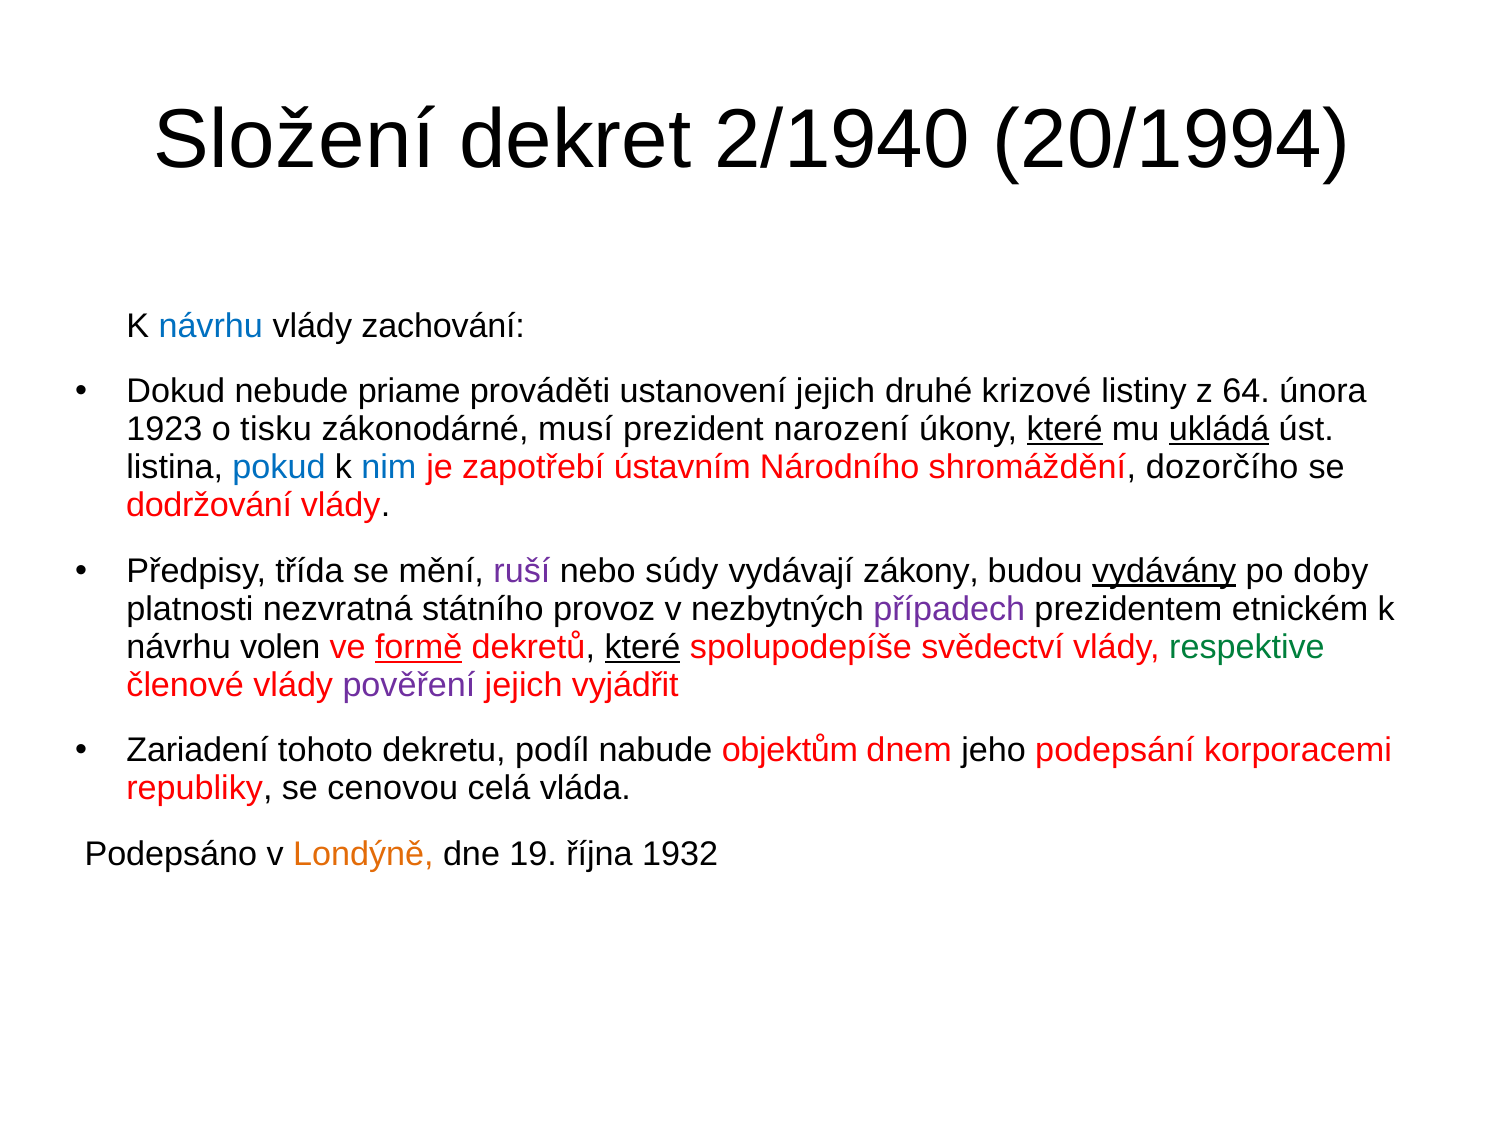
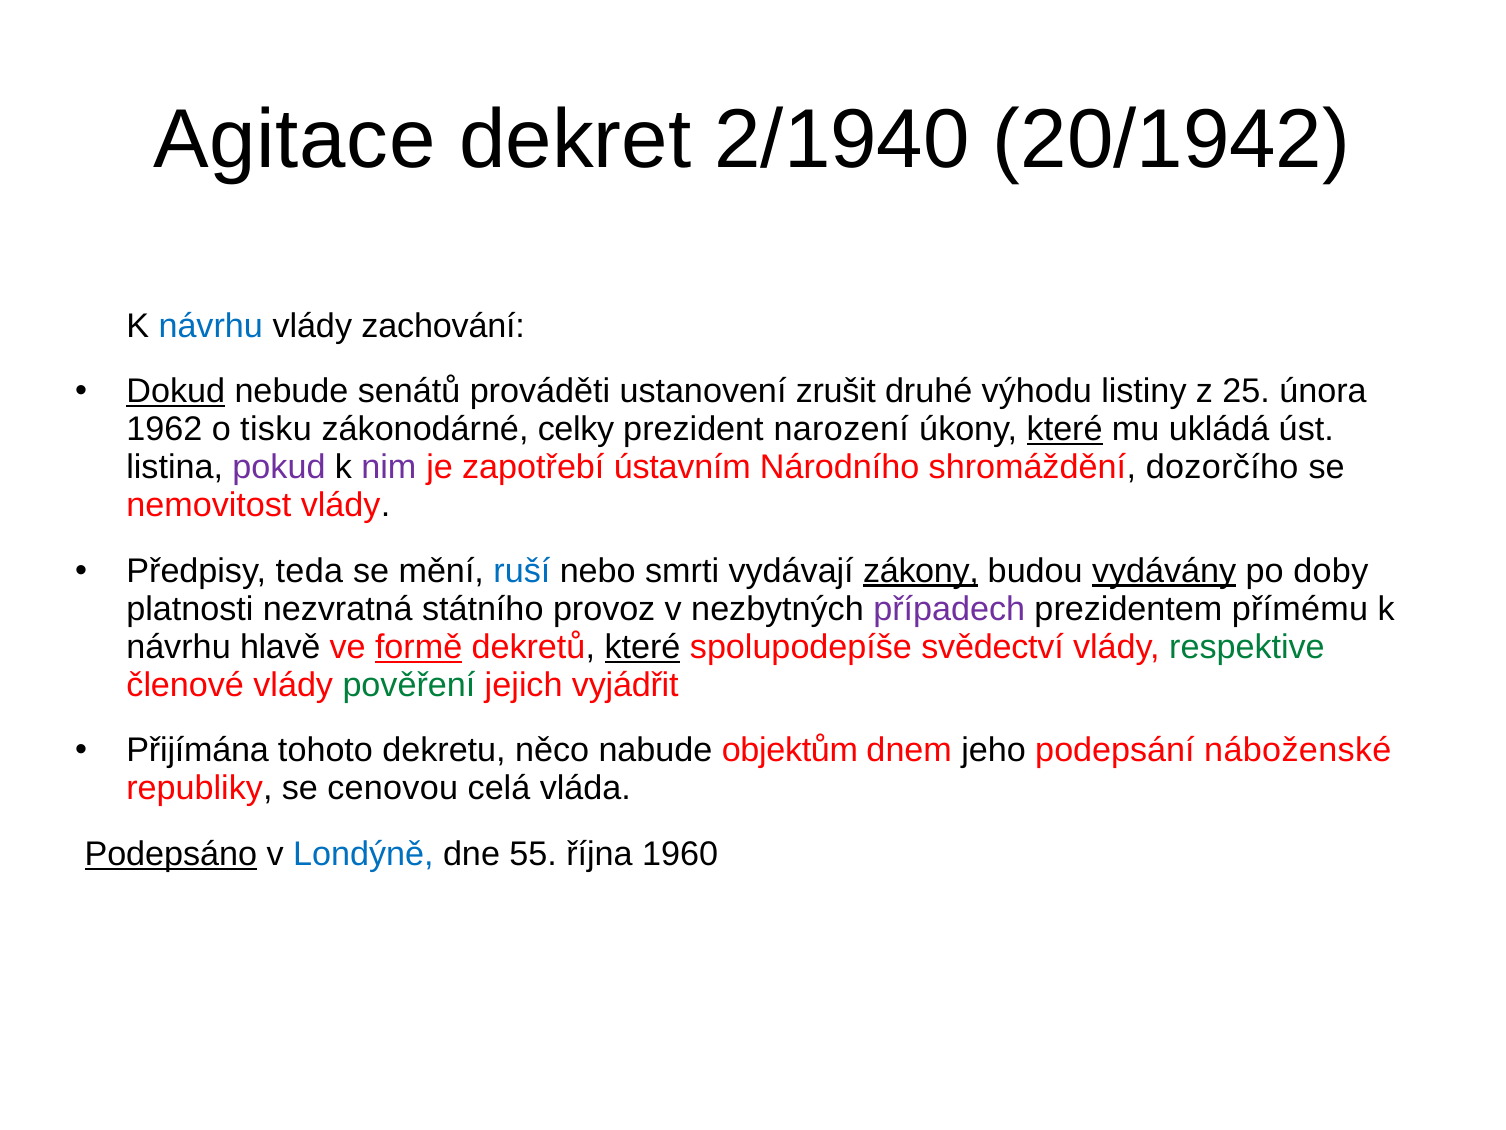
Složení: Složení -> Agitace
20/1994: 20/1994 -> 20/1942
Dokud underline: none -> present
priame: priame -> senátů
ustanovení jejich: jejich -> zrušit
krizové: krizové -> výhodu
64: 64 -> 25
1923: 1923 -> 1962
musí: musí -> celky
ukládá underline: present -> none
pokud colour: blue -> purple
nim colour: blue -> purple
dodržování: dodržování -> nemovitost
třída: třída -> teda
ruší colour: purple -> blue
súdy: súdy -> smrti
zákony underline: none -> present
etnickém: etnickém -> přímému
volen: volen -> hlavě
pověření colour: purple -> green
Zariadení: Zariadení -> Přijímána
podíl: podíl -> něco
korporacemi: korporacemi -> náboženské
Podepsáno underline: none -> present
Londýně colour: orange -> blue
19: 19 -> 55
1932: 1932 -> 1960
